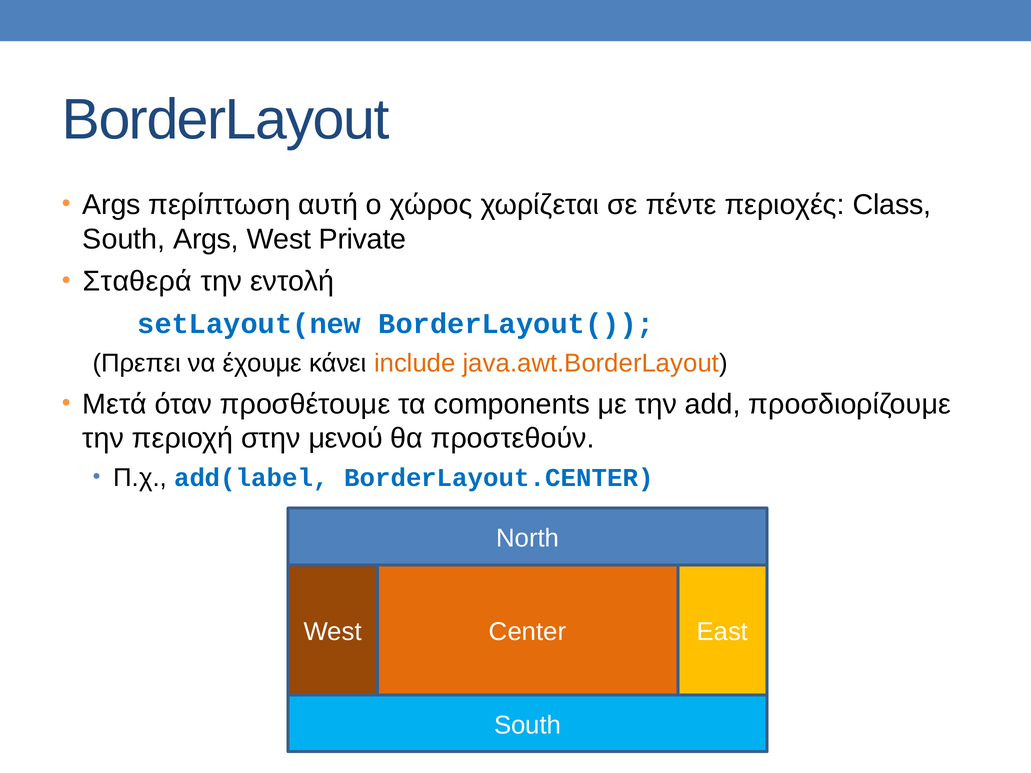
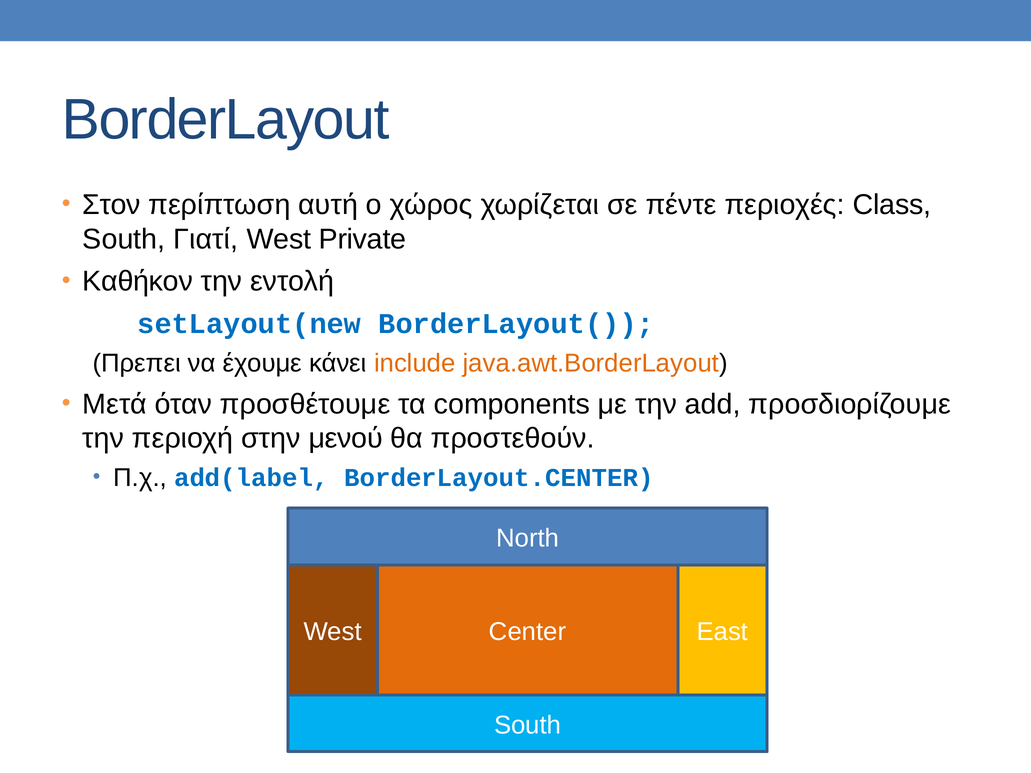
Args at (112, 205): Args -> Στον
South Args: Args -> Γιατί
Σταθερά: Σταθερά -> Καθήκον
